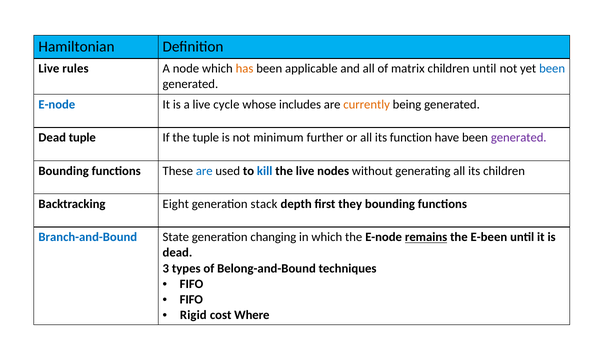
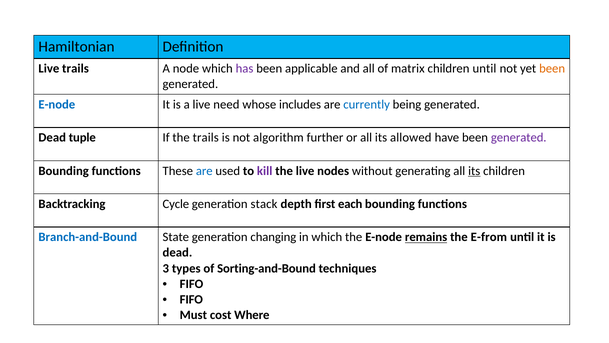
Live rules: rules -> trails
has colour: orange -> purple
been at (552, 69) colour: blue -> orange
cycle: cycle -> need
currently colour: orange -> blue
the tuple: tuple -> trails
minimum: minimum -> algorithm
function: function -> allowed
kill colour: blue -> purple
its at (474, 171) underline: none -> present
Eight: Eight -> Cycle
they: they -> each
E-been: E-been -> E-from
Belong-and-Bound: Belong-and-Bound -> Sorting-and-Bound
Rigid: Rigid -> Must
